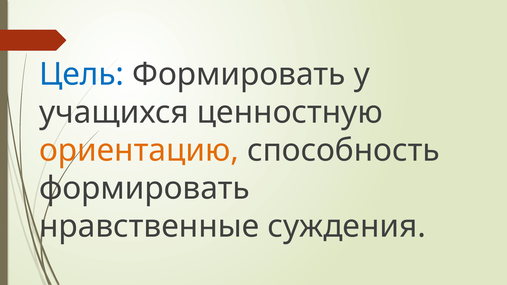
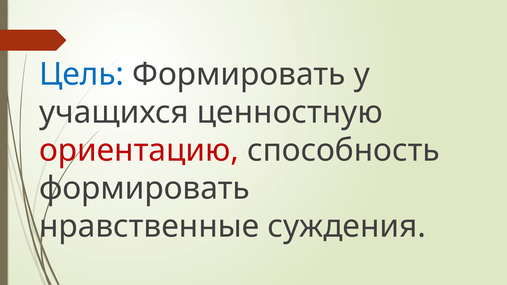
ориентацию colour: orange -> red
